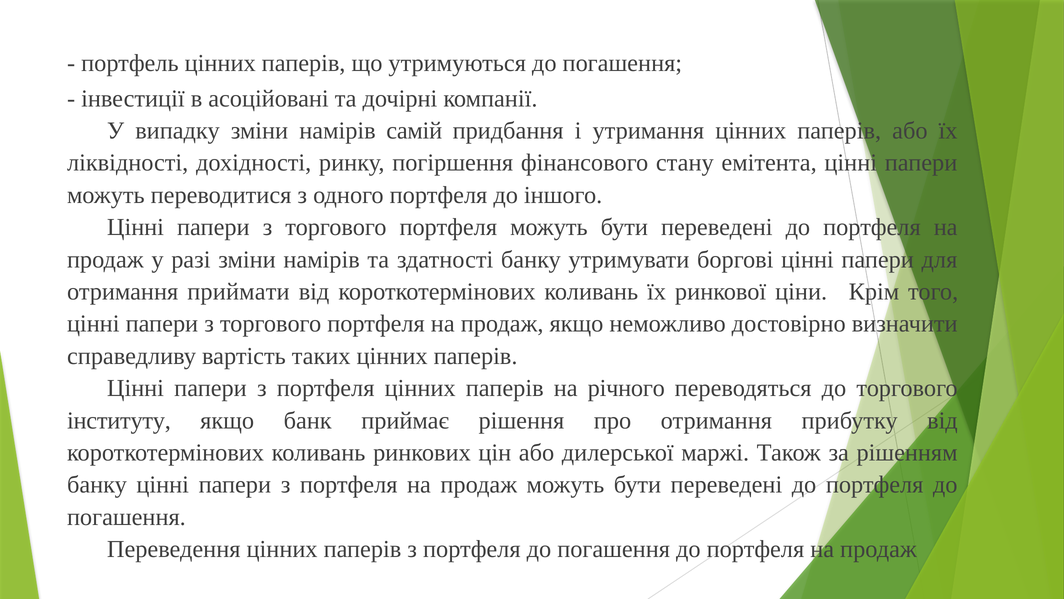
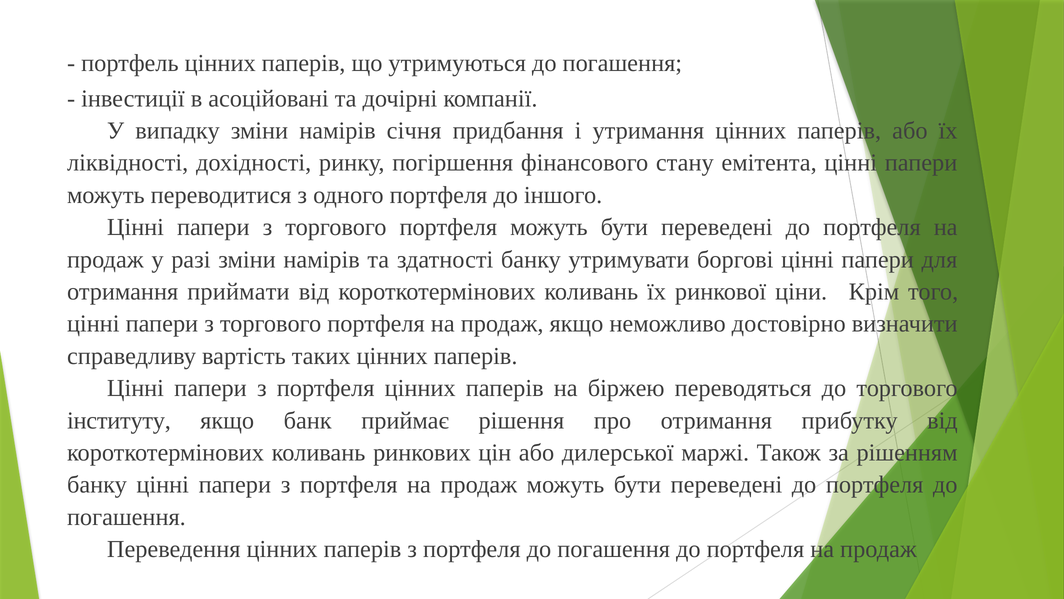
самій: самій -> січня
річного: річного -> біржею
